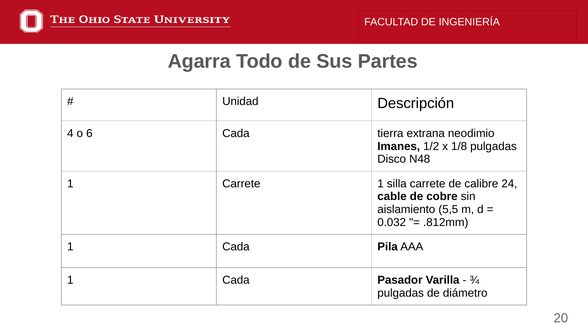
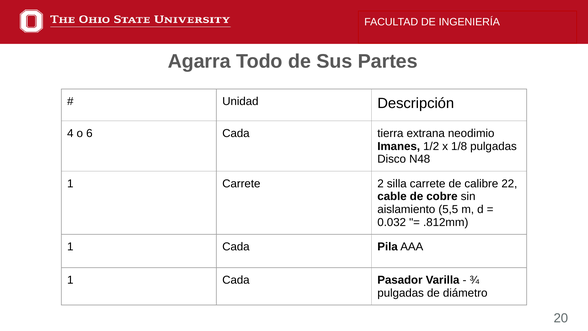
Carrete 1: 1 -> 2
24: 24 -> 22
